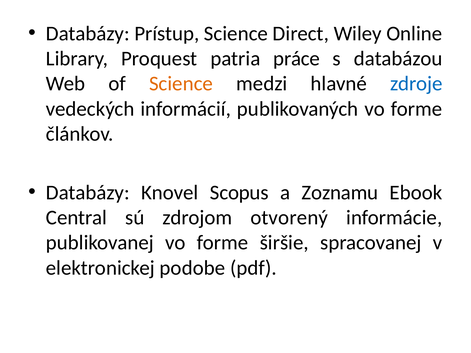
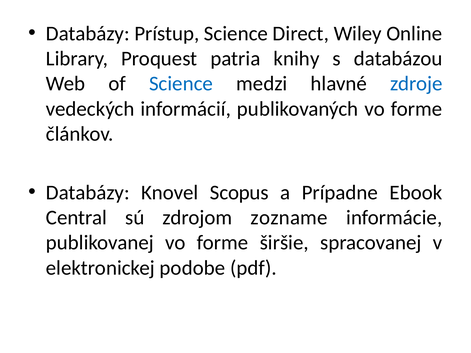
práce: práce -> knihy
Science at (181, 84) colour: orange -> blue
Zoznamu: Zoznamu -> Prípadne
otvorený: otvorený -> zozname
